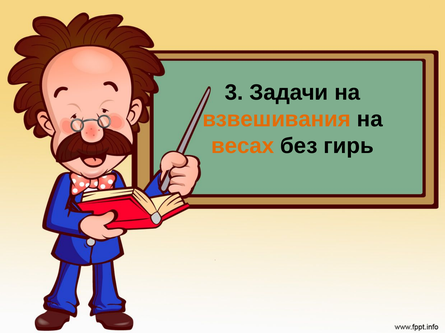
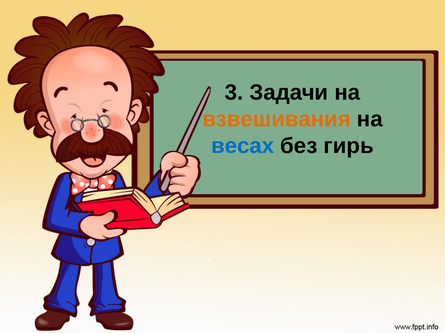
весах colour: orange -> blue
